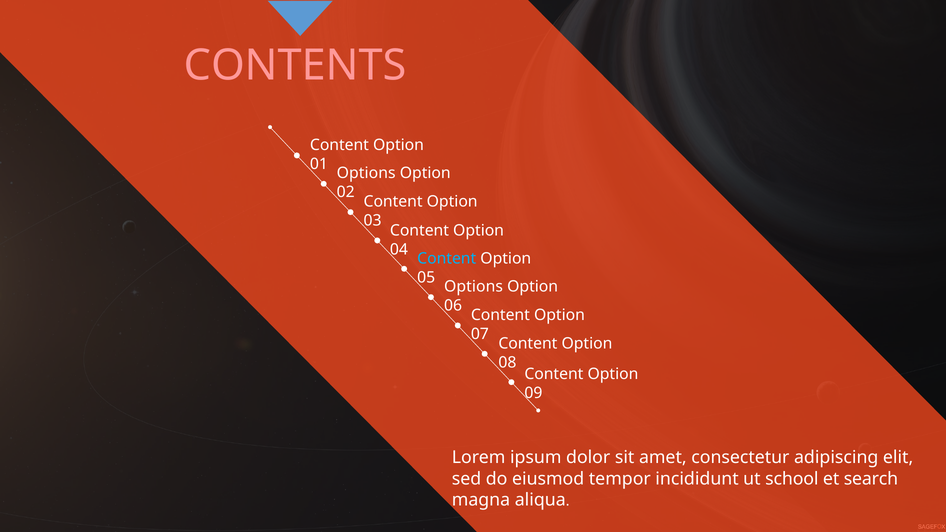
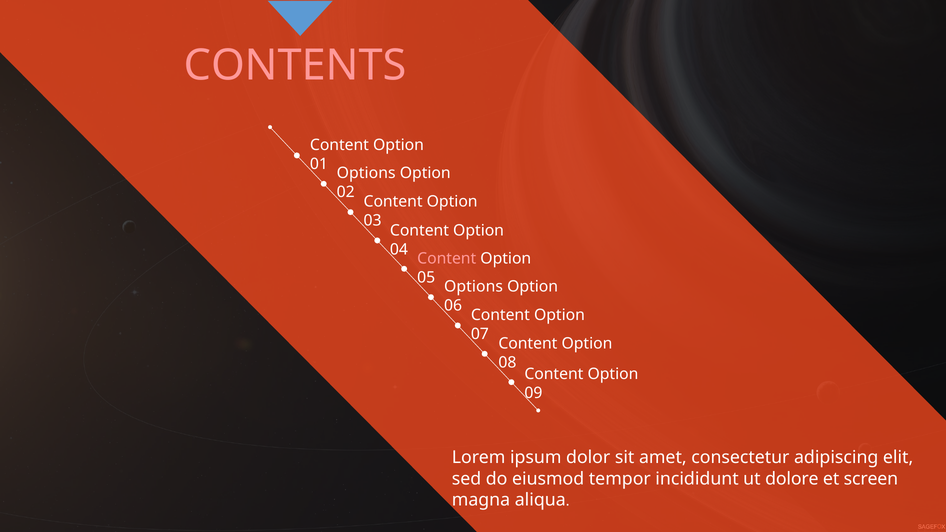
Content at (447, 259) colour: light blue -> pink
school: school -> dolore
search: search -> screen
